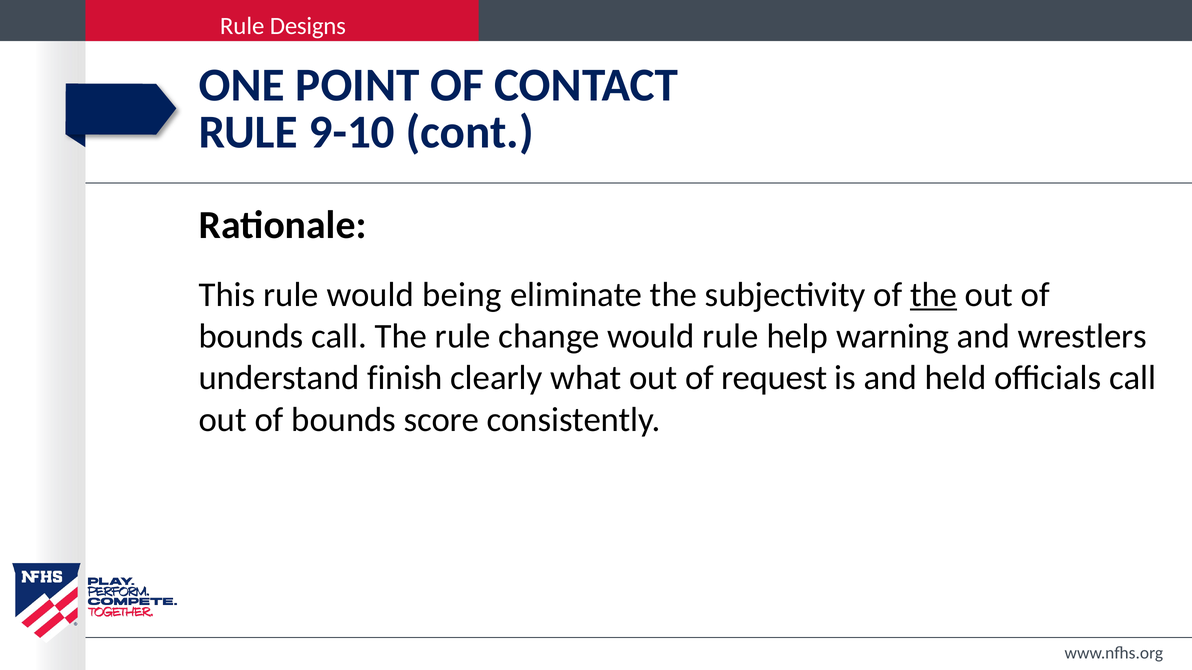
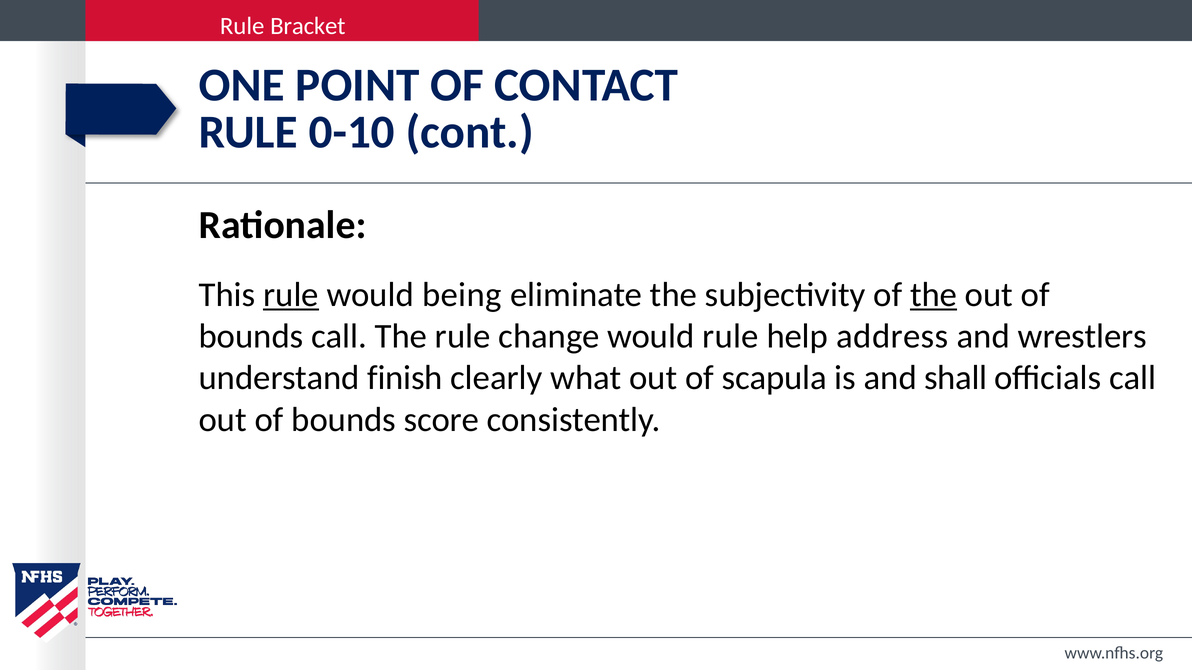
Designs: Designs -> Bracket
9-10: 9-10 -> 0-10
rule at (291, 295) underline: none -> present
warning: warning -> address
request: request -> scapula
held: held -> shall
